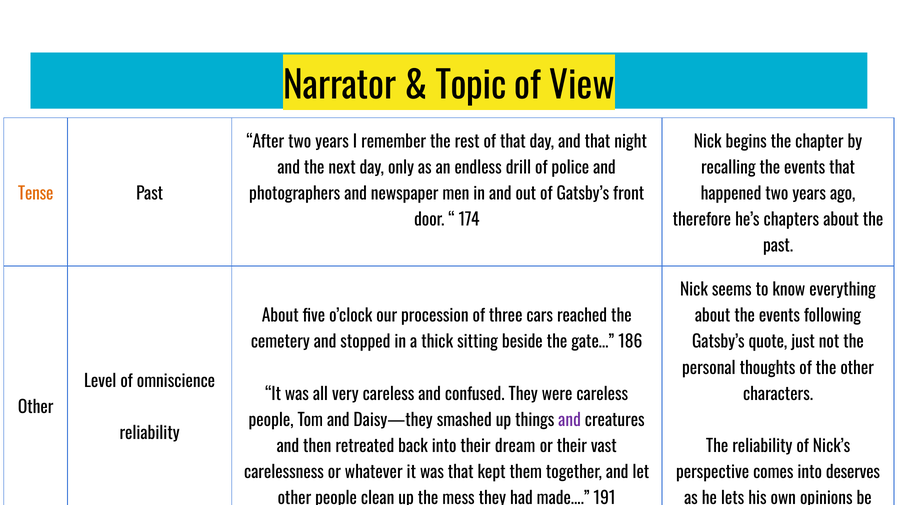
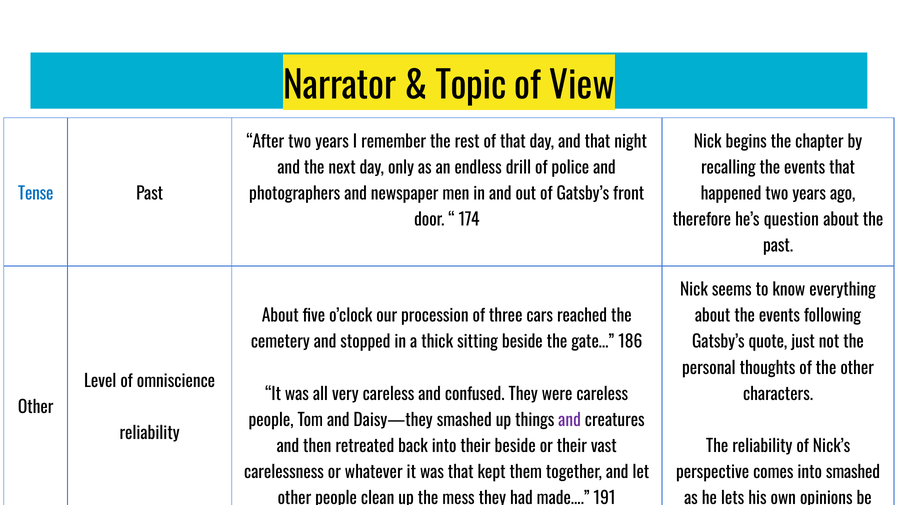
Tense colour: orange -> blue
chapters: chapters -> question
their dream: dream -> beside
into deserves: deserves -> smashed
